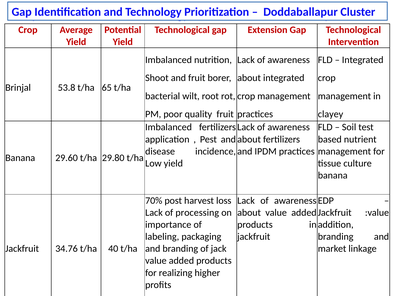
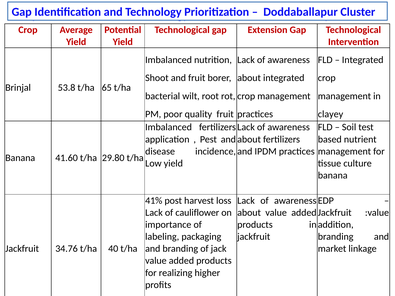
29.60: 29.60 -> 41.60
70%: 70% -> 41%
processing: processing -> cauliflower
